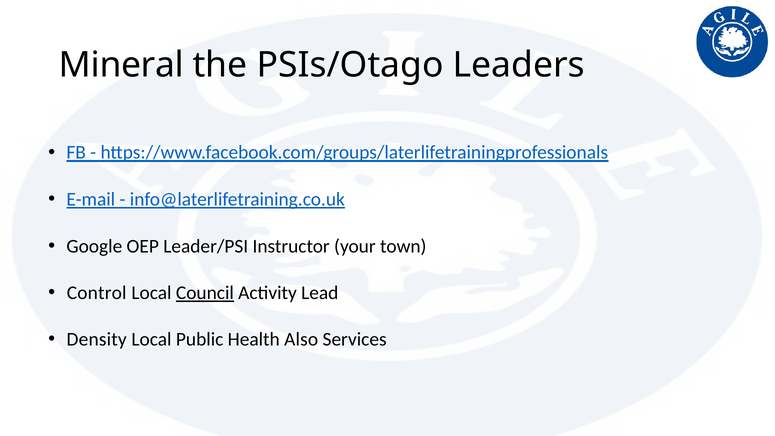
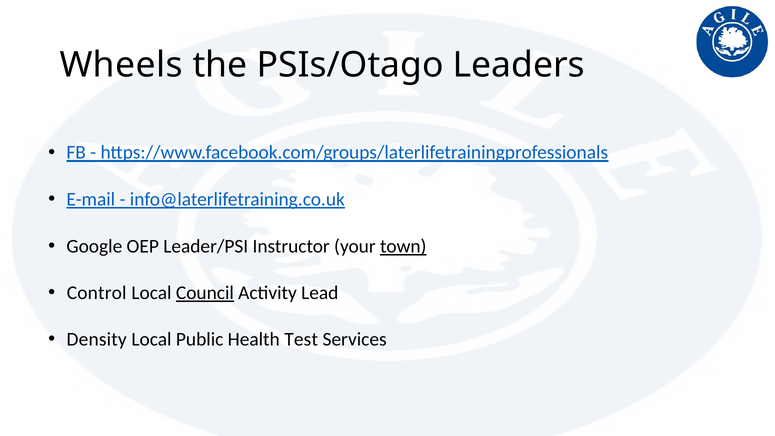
Mineral: Mineral -> Wheels
town underline: none -> present
Also: Also -> Test
